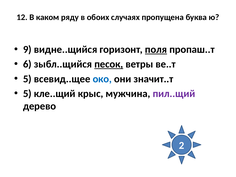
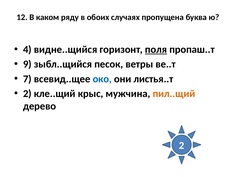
9: 9 -> 4
6: 6 -> 9
песок underline: present -> none
5 at (27, 79): 5 -> 7
значит..т: значит..т -> листья..т
5 at (27, 94): 5 -> 2
пил..щий colour: purple -> orange
